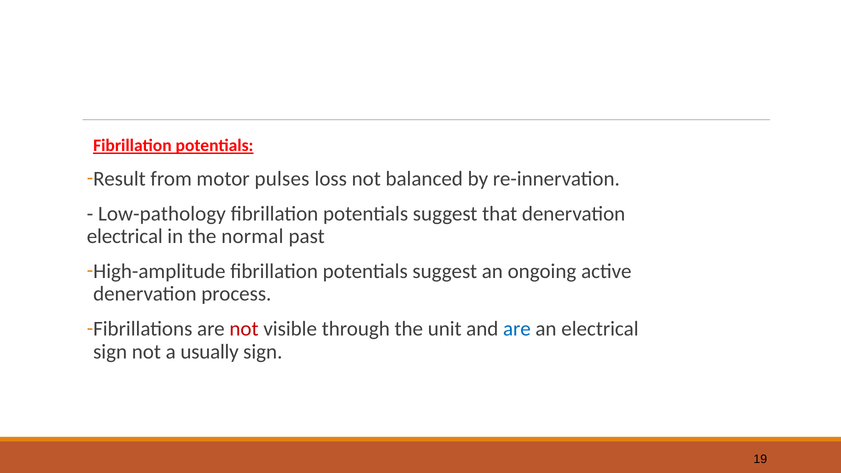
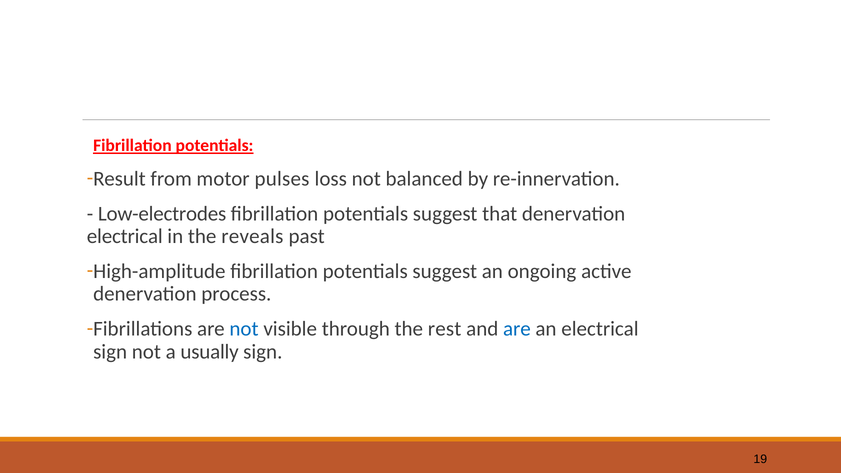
Low-pathology: Low-pathology -> Low-electrodes
normal: normal -> reveals
not at (244, 329) colour: red -> blue
unit: unit -> rest
